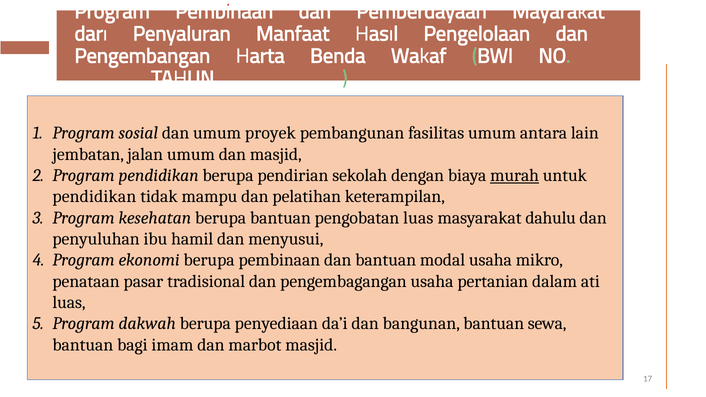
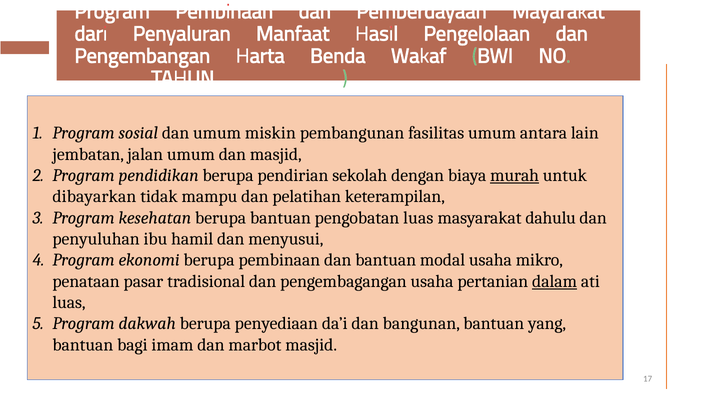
proyek: proyek -> miskin
pendidikan at (94, 197): pendidikan -> dibayarkan
dalam underline: none -> present
sewa: sewa -> yang
